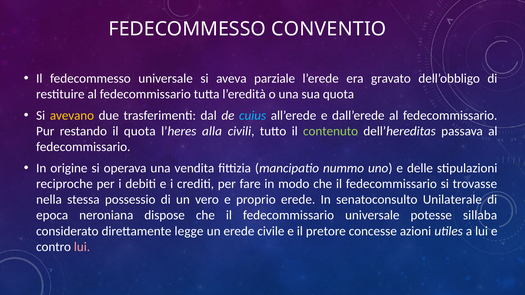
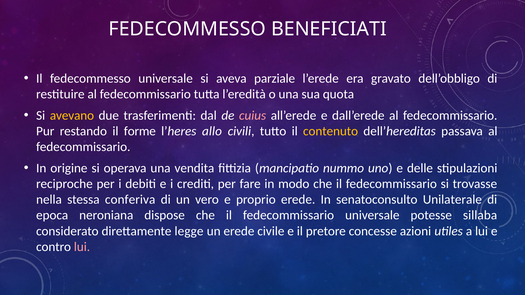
CONVENTIO: CONVENTIO -> BENEFICIATI
cuius colour: light blue -> pink
il quota: quota -> forme
alla: alla -> allo
contenuto colour: light green -> yellow
possessio: possessio -> conferiva
